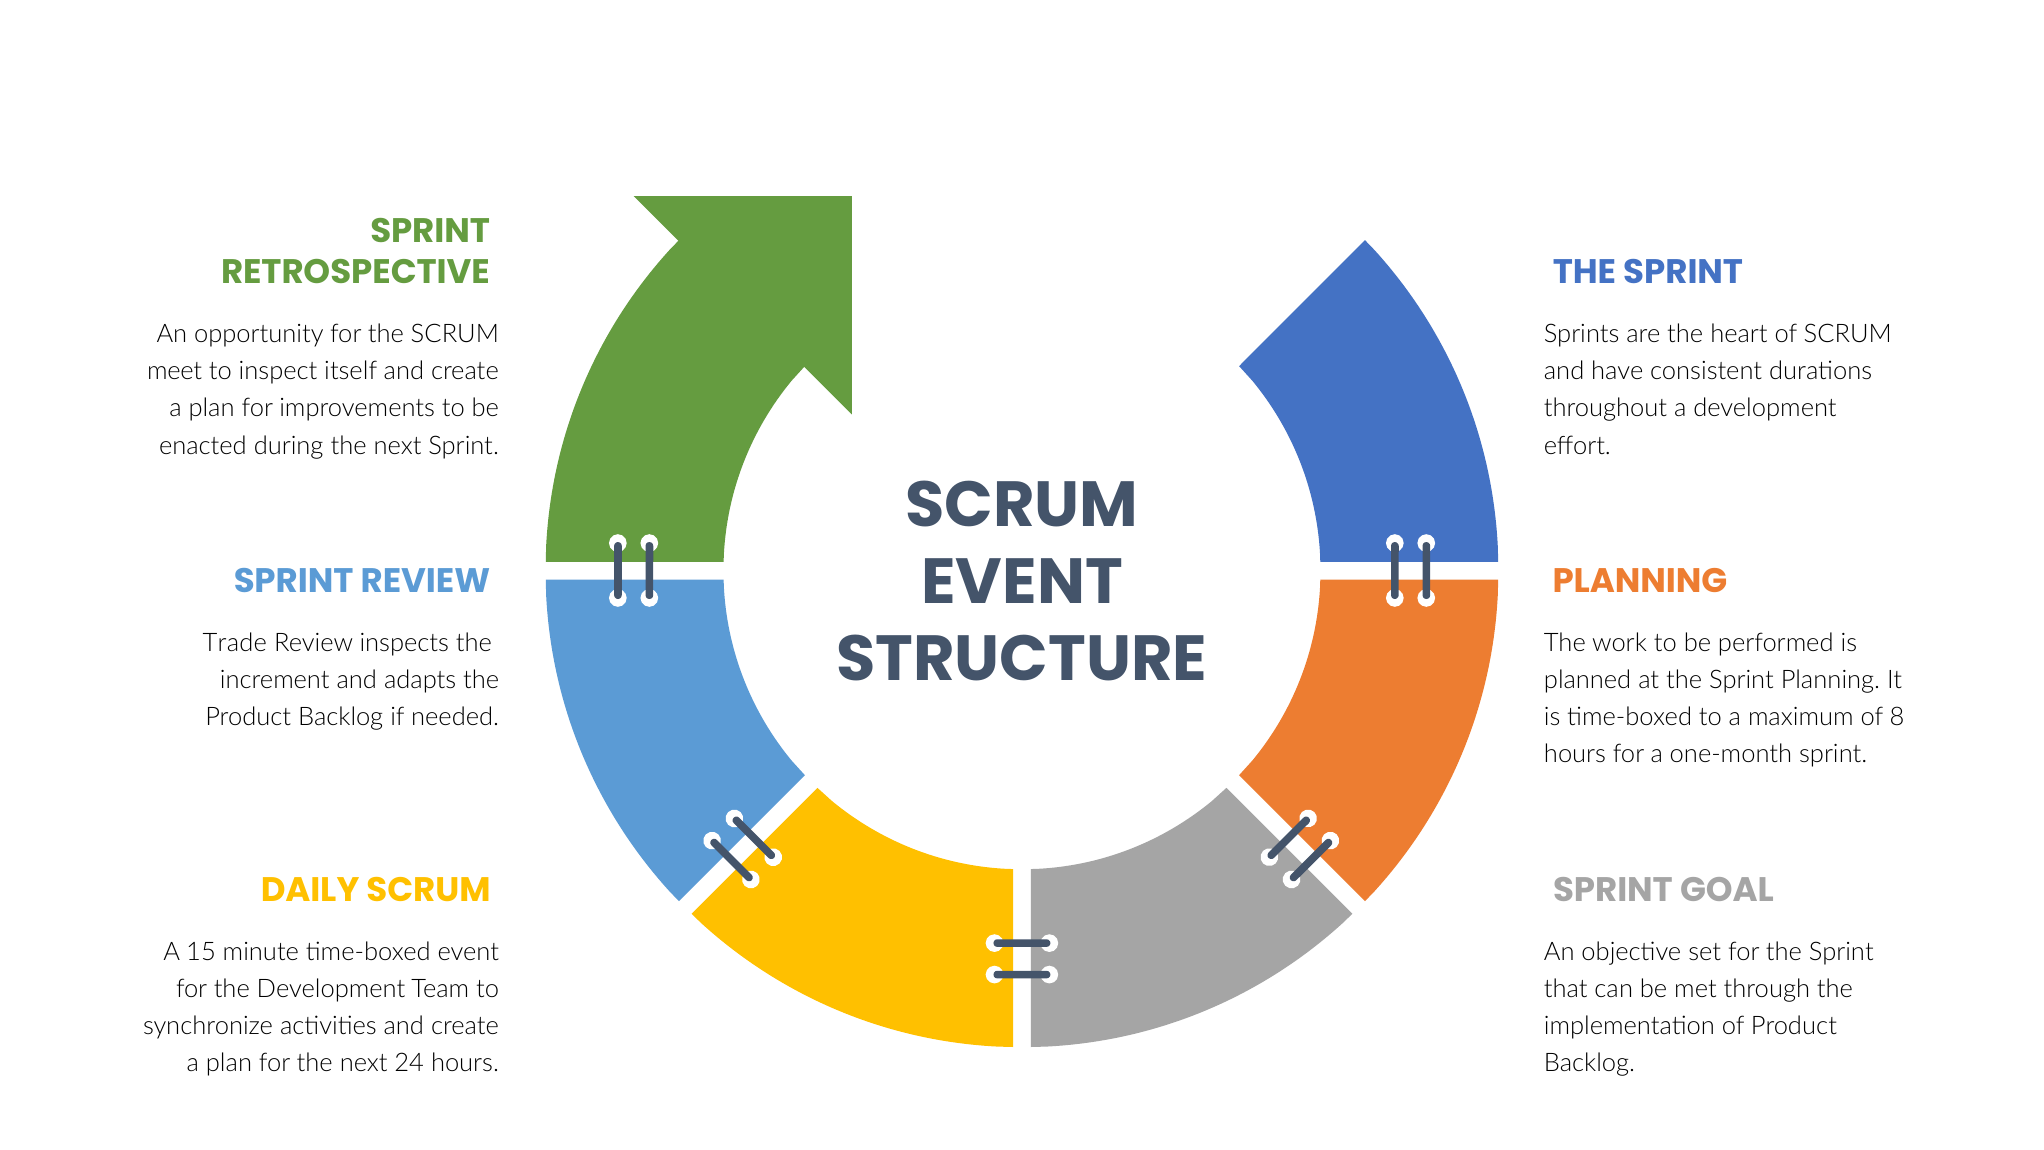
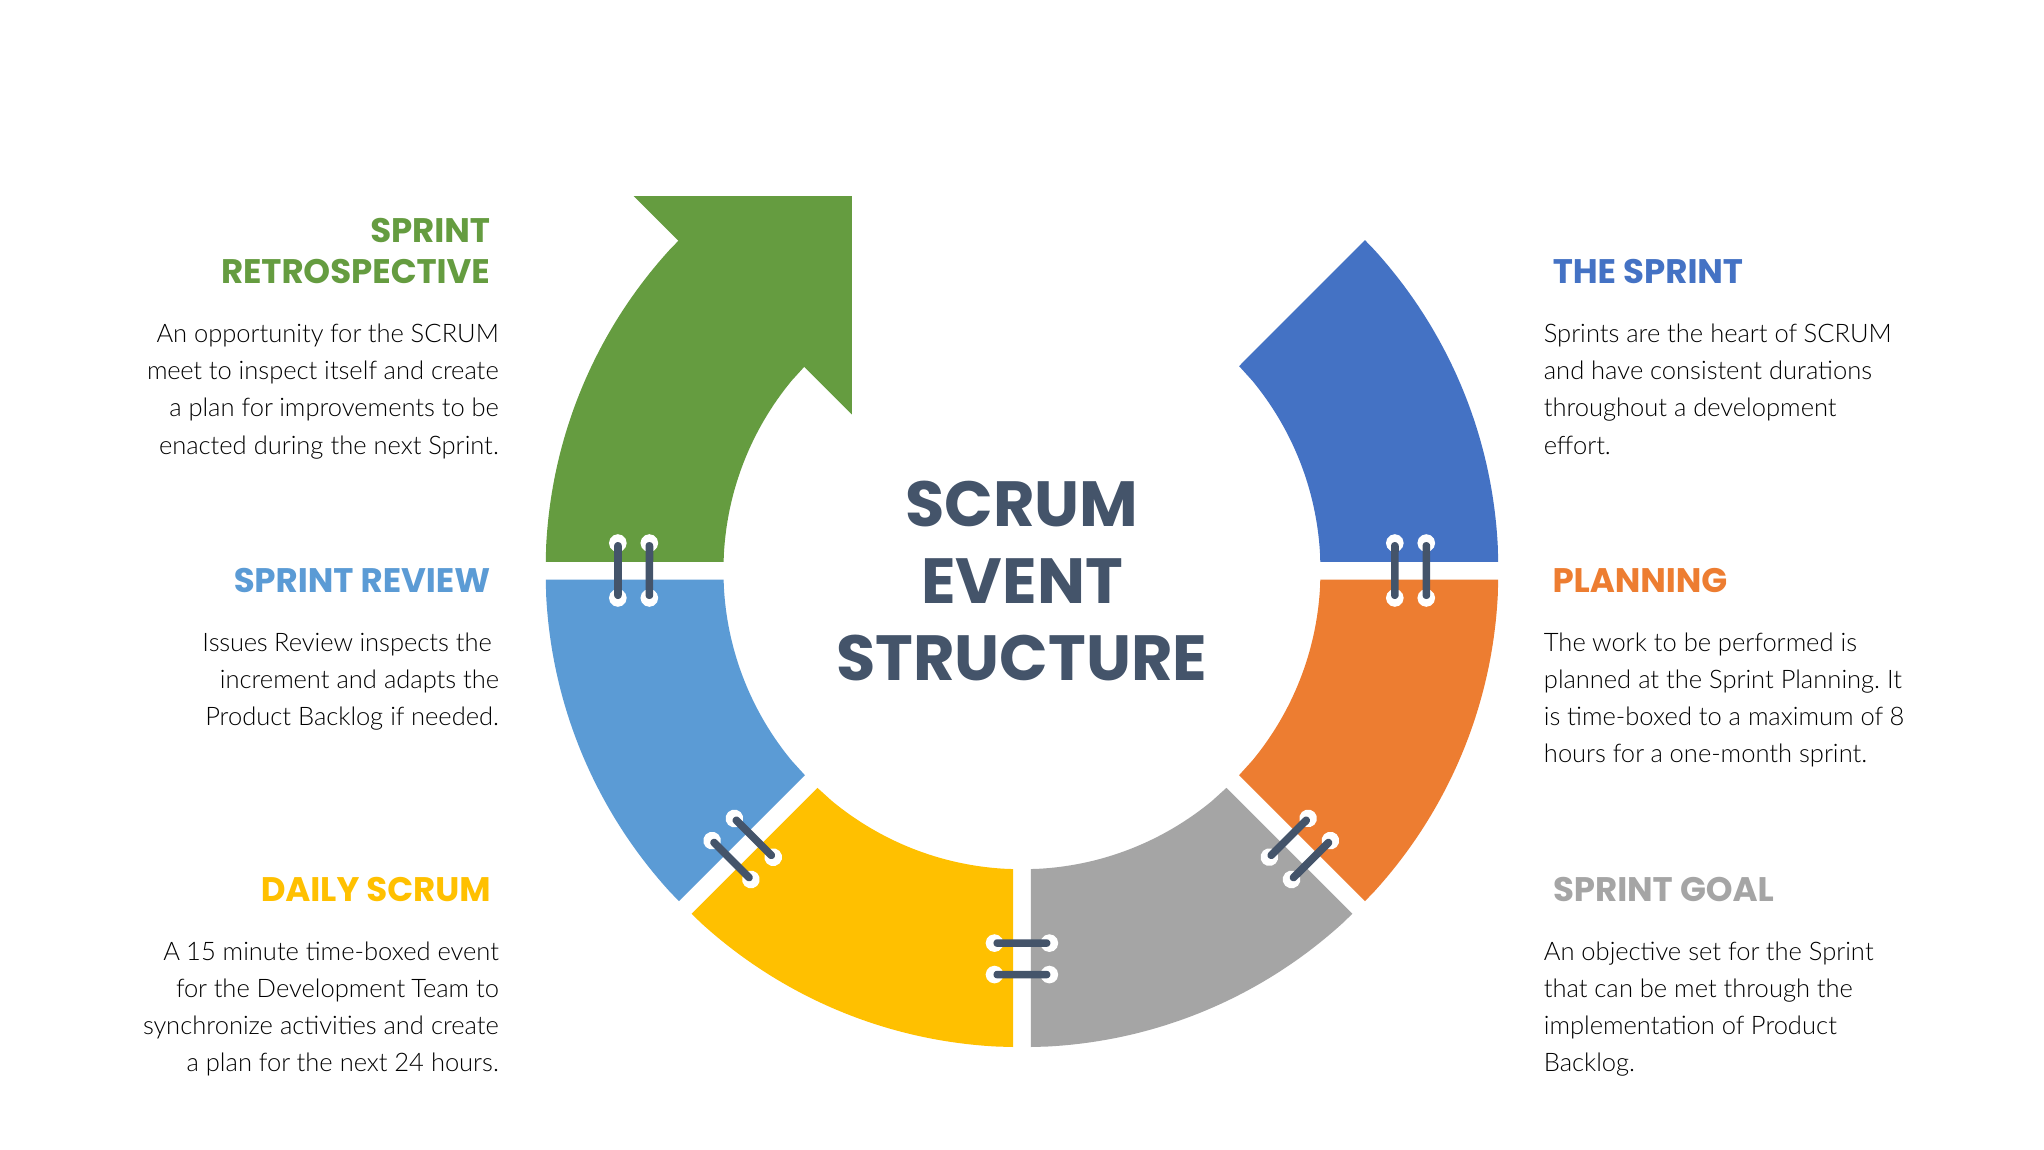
Trade: Trade -> Issues
